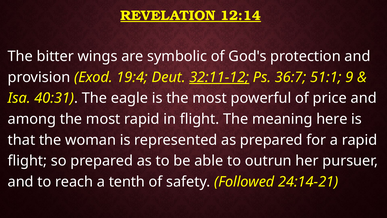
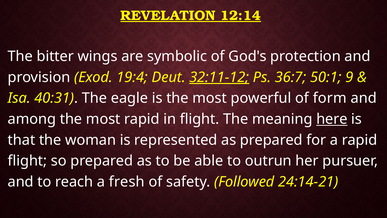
51:1: 51:1 -> 50:1
price: price -> form
here underline: none -> present
tenth: tenth -> fresh
